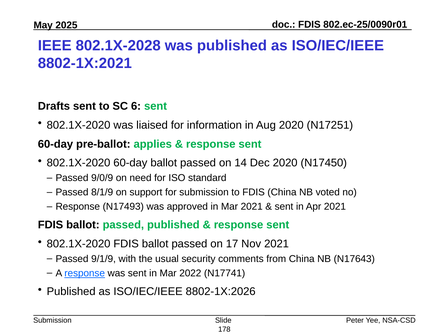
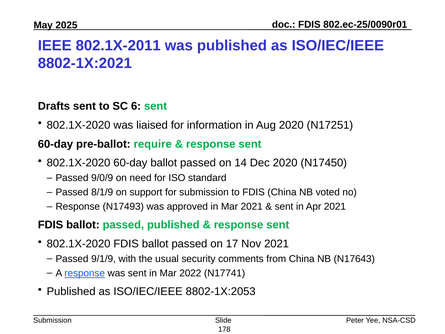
802.1X-2028: 802.1X-2028 -> 802.1X-2011
applies: applies -> require
8802-1X:2026: 8802-1X:2026 -> 8802-1X:2053
